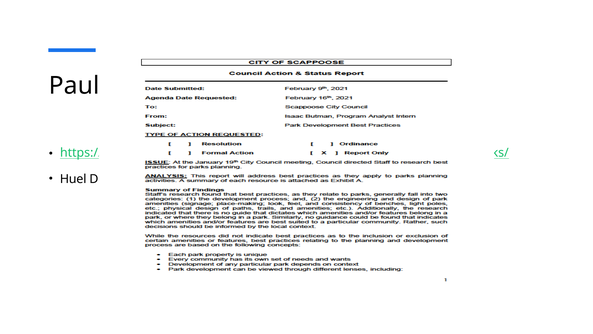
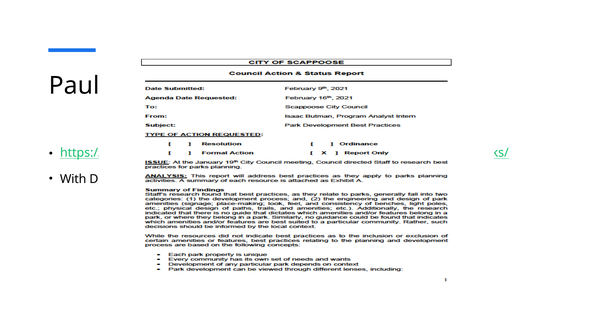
Huel: Huel -> With
